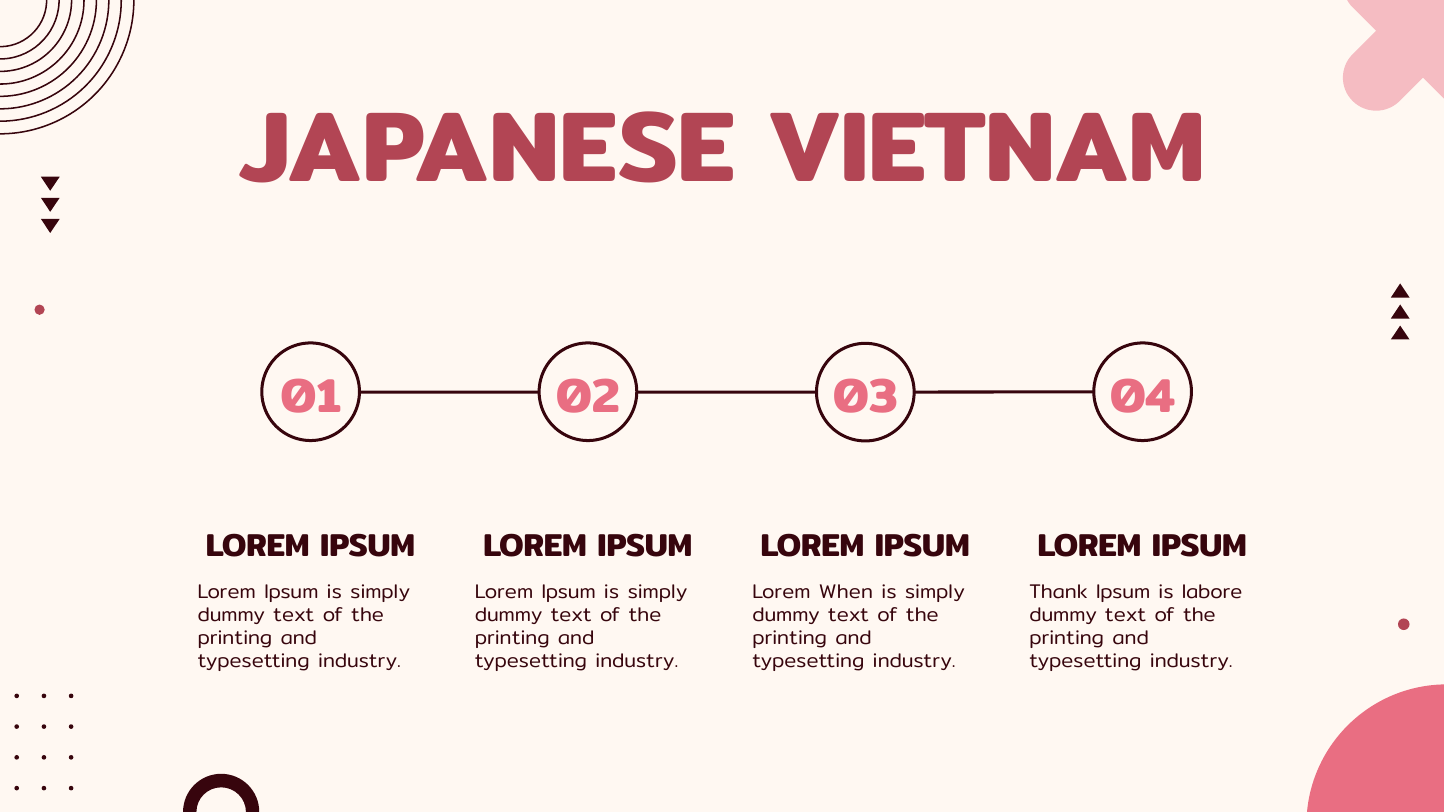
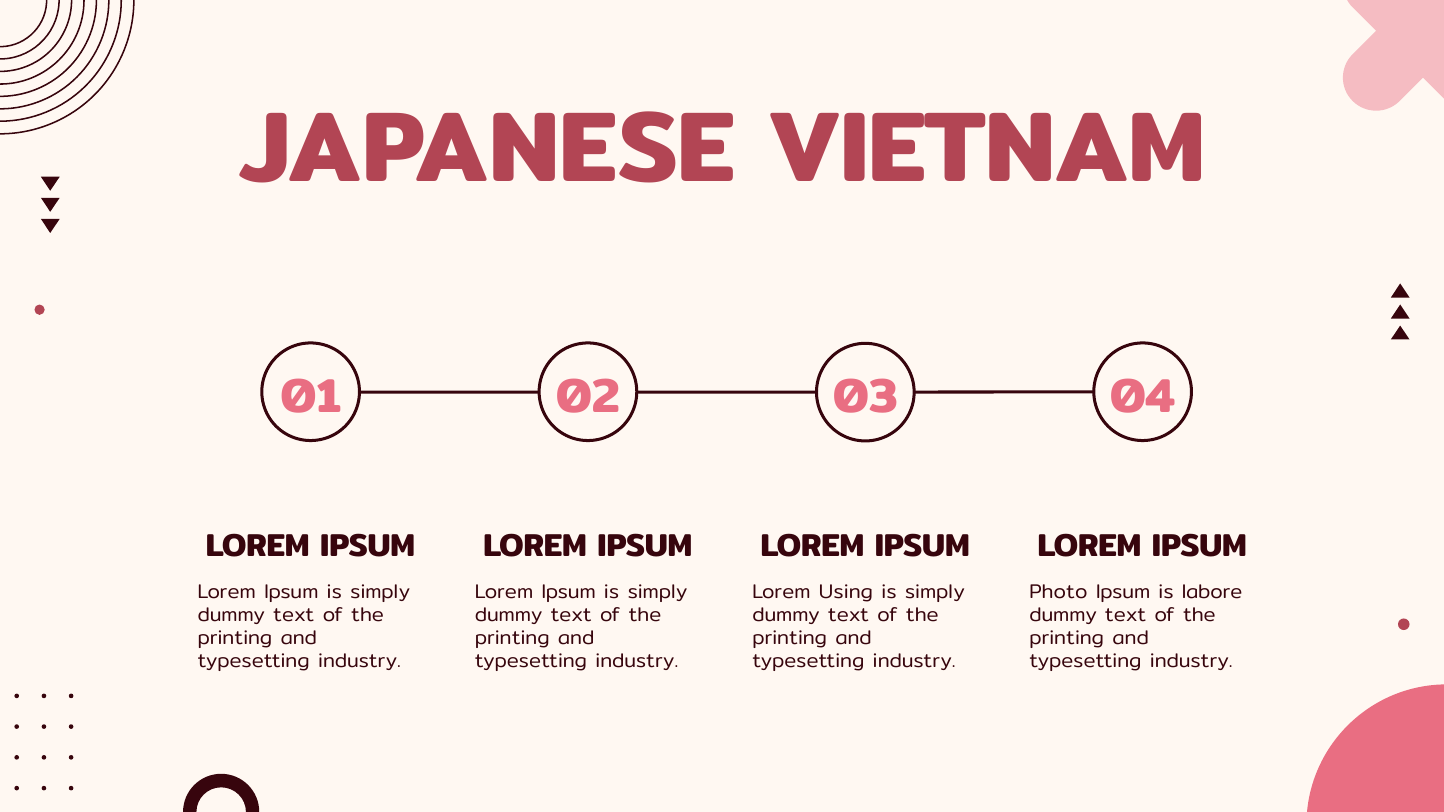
When: When -> Using
Thank: Thank -> Photo
